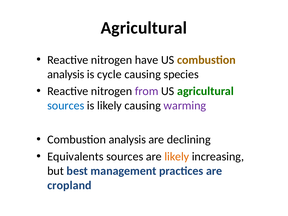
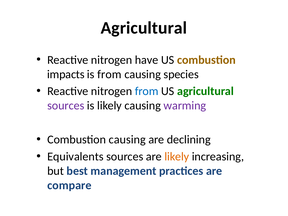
analysis at (66, 74): analysis -> impacts
is cycle: cycle -> from
from at (147, 91) colour: purple -> blue
sources at (66, 106) colour: blue -> purple
analysis at (127, 140): analysis -> causing
cropland: cropland -> compare
